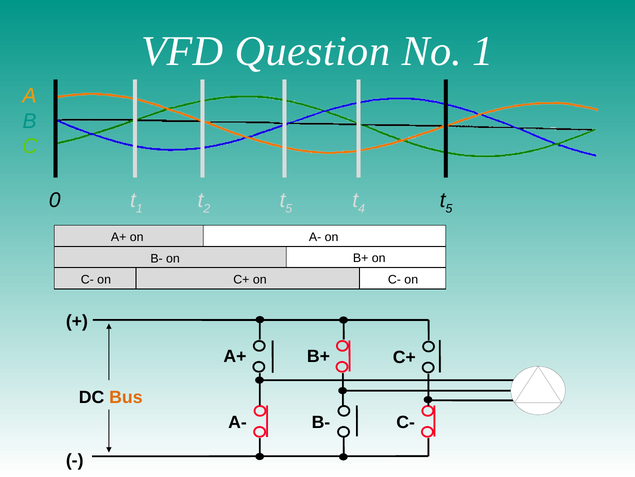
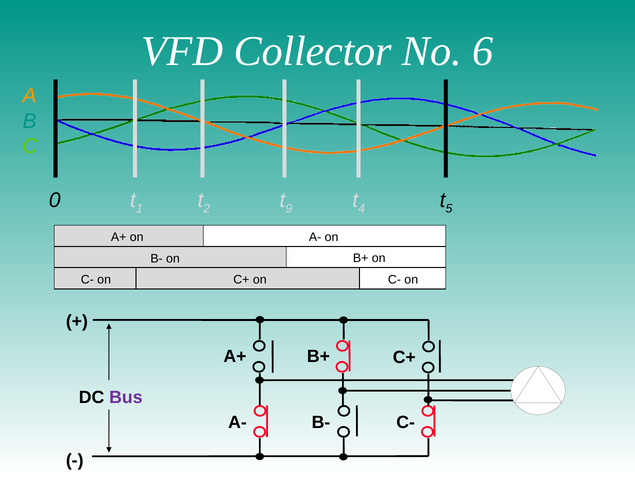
Question: Question -> Collector
No 1: 1 -> 6
5 at (289, 208): 5 -> 9
Bus colour: orange -> purple
